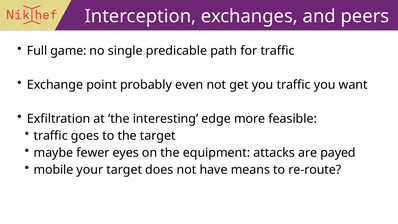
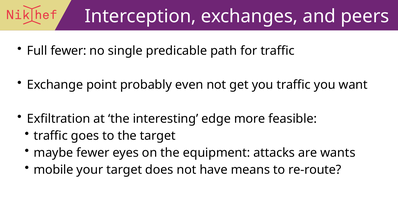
Full game: game -> fewer
payed: payed -> wants
